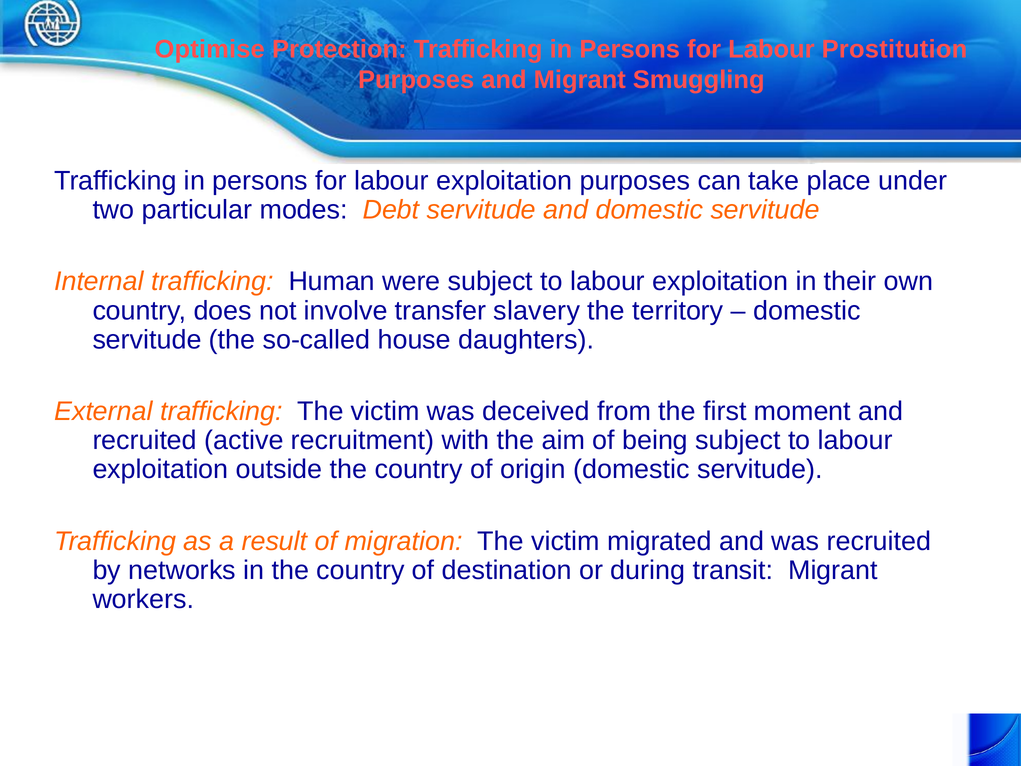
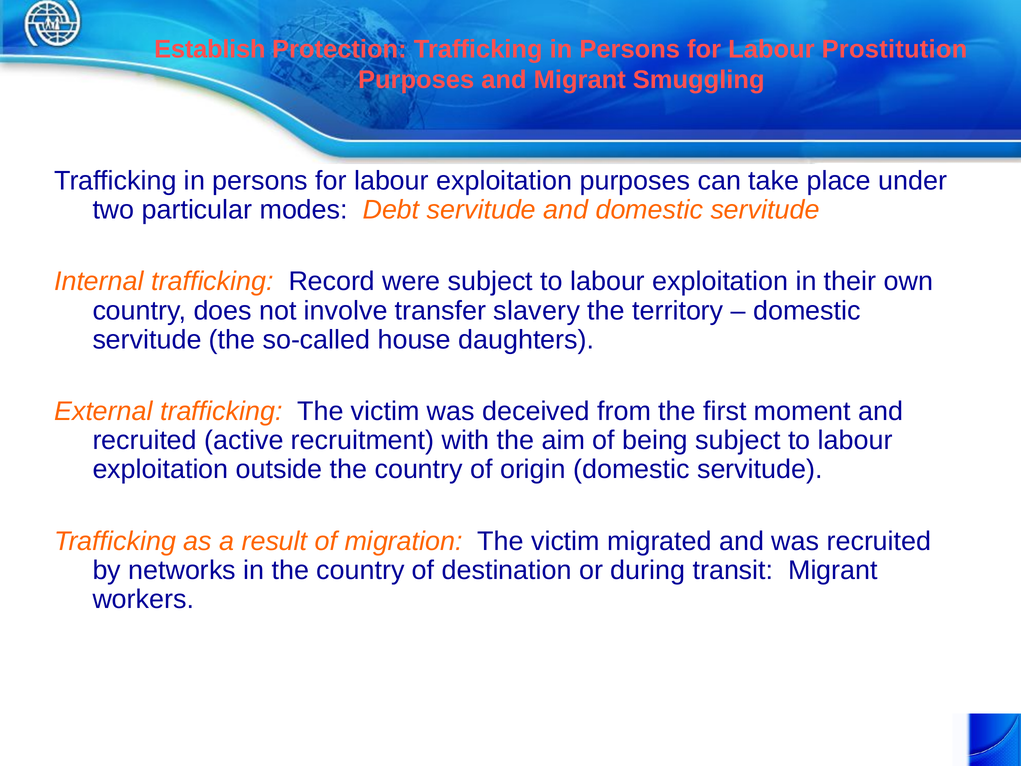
Optimise: Optimise -> Establish
Human: Human -> Record
